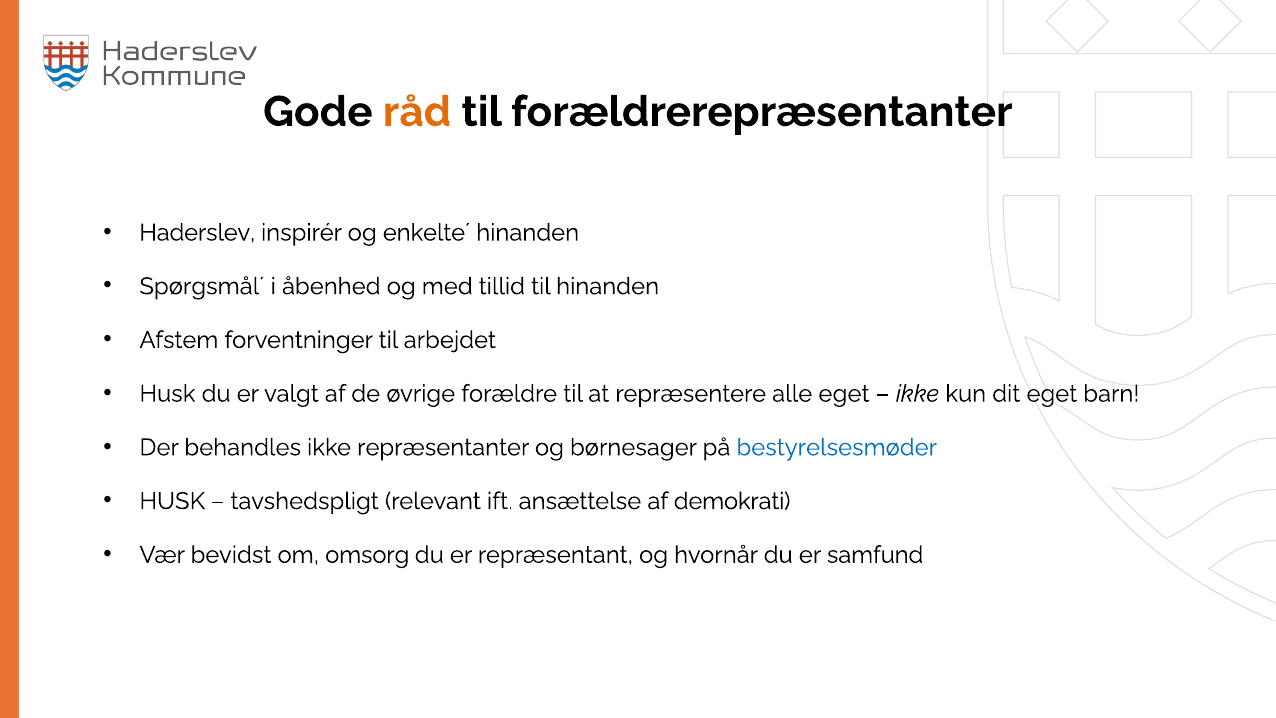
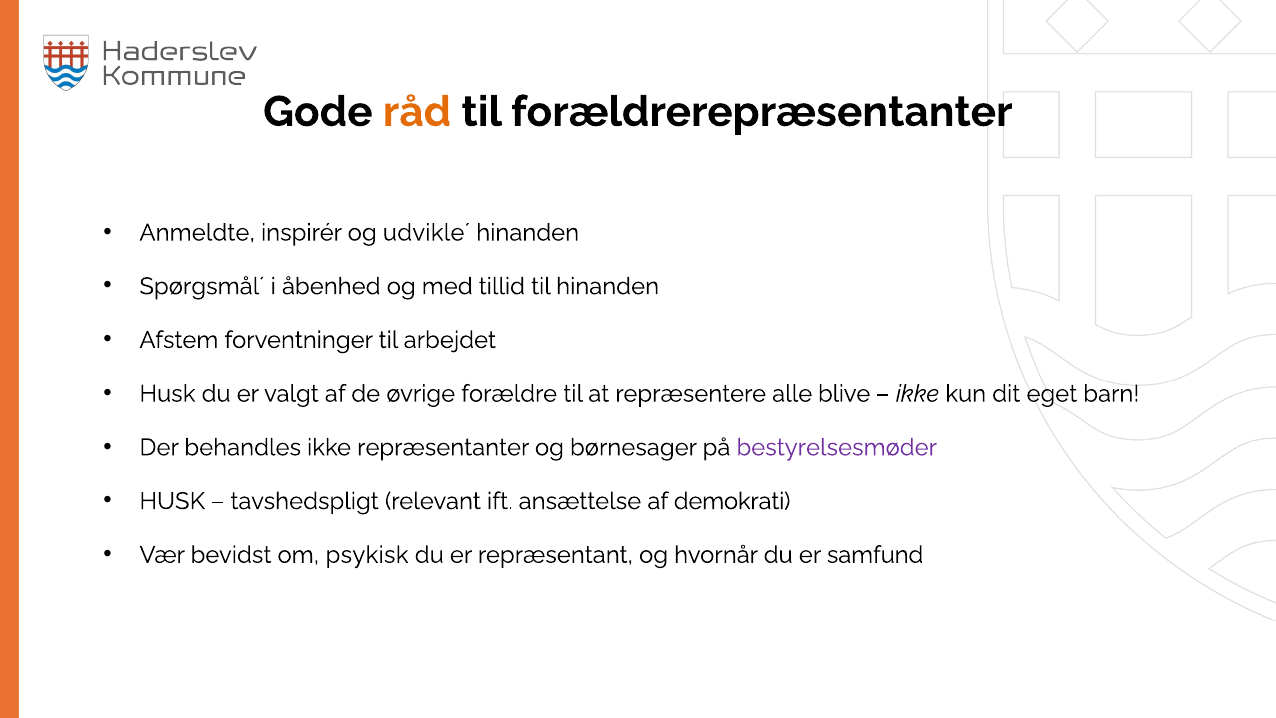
Haderslev: Haderslev -> Anmeldte
enkelte´: enkelte´ -> udvikle´
alle eget: eget -> blive
bestyrelsesmøder colour: blue -> purple
omsorg: omsorg -> psykisk
